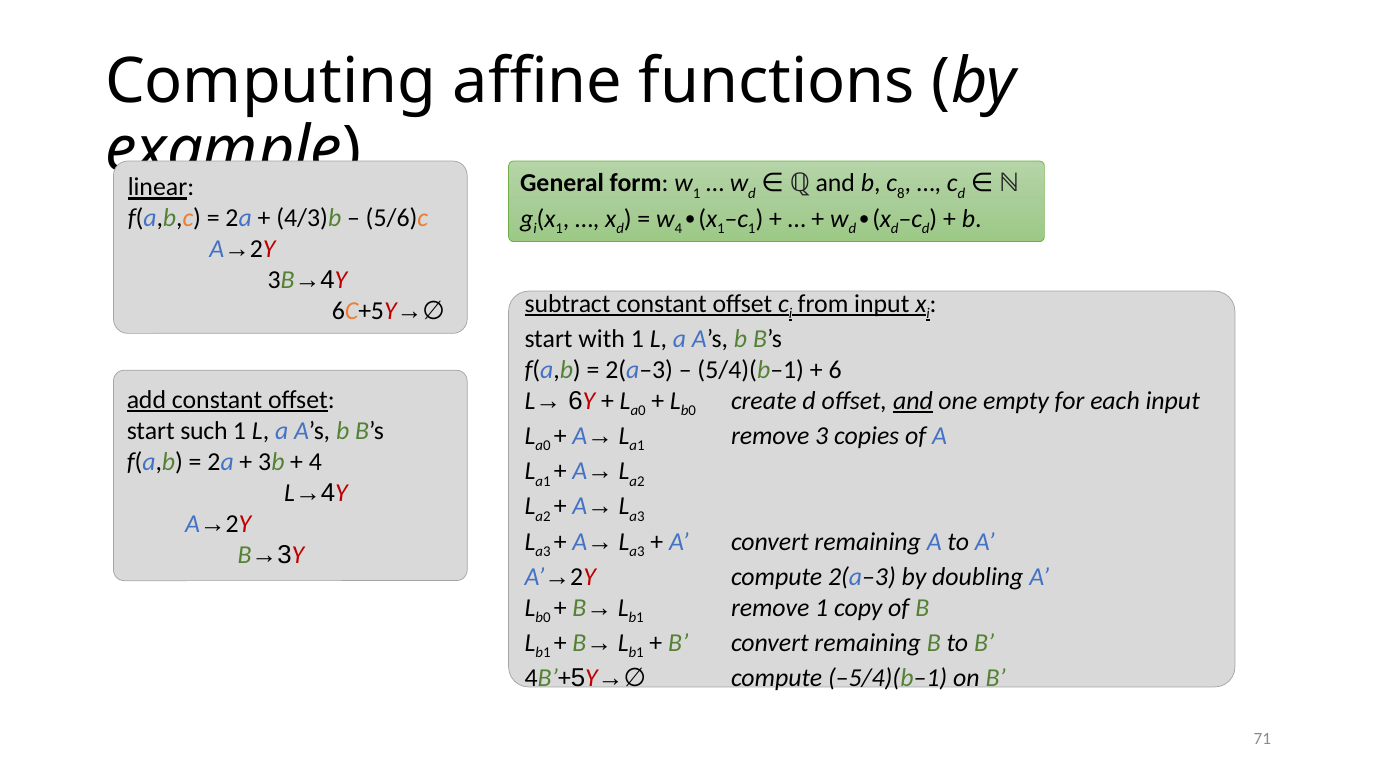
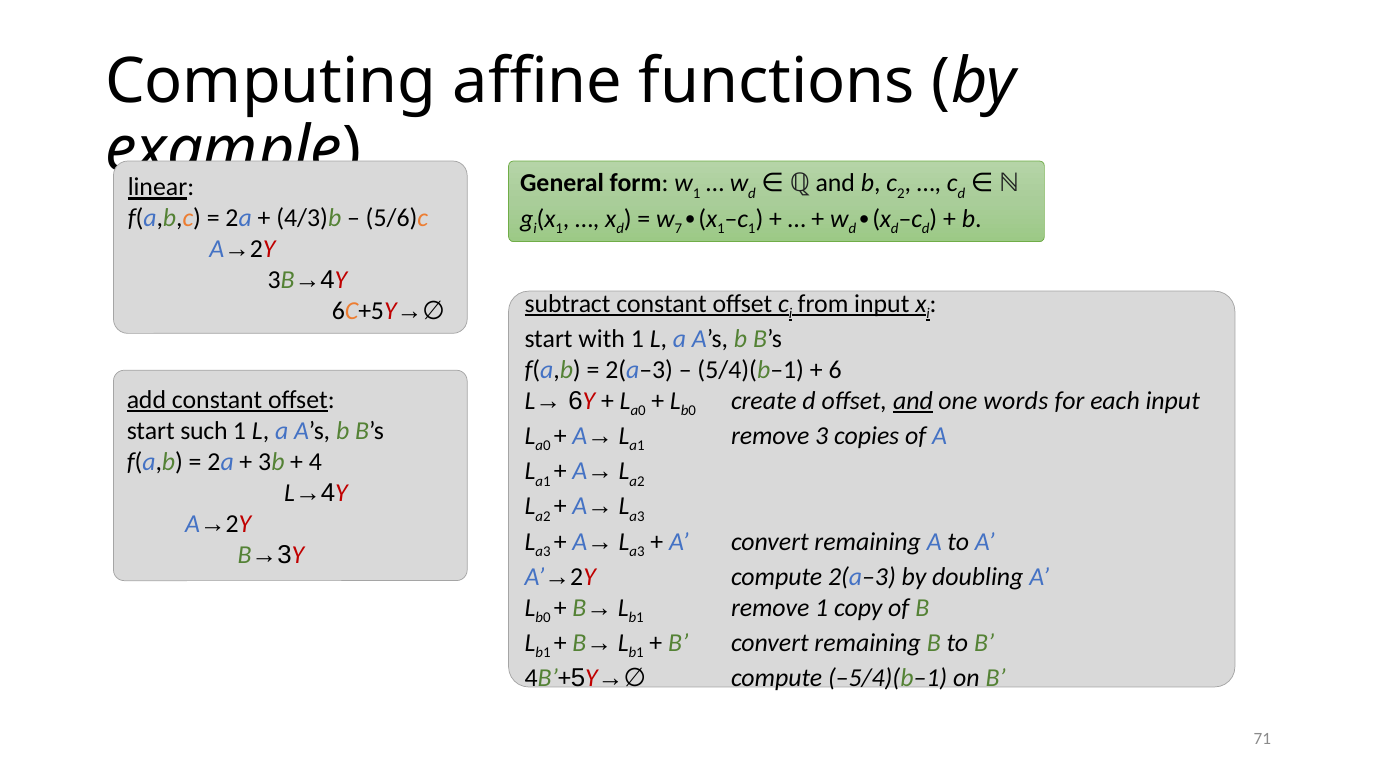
8: 8 -> 2
4 at (678, 229): 4 -> 7
empty: empty -> words
